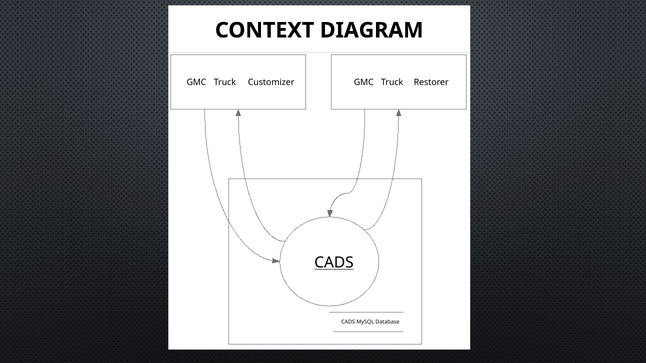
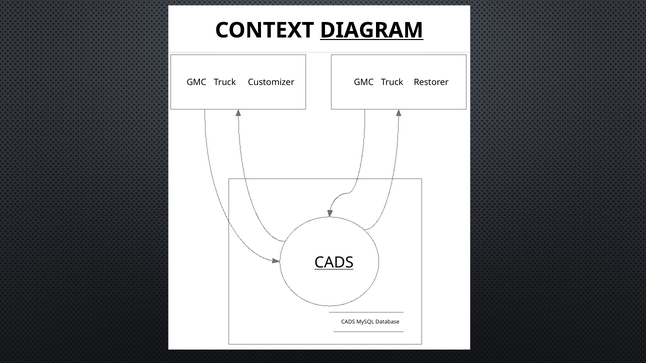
DIAGRAM underline: none -> present
